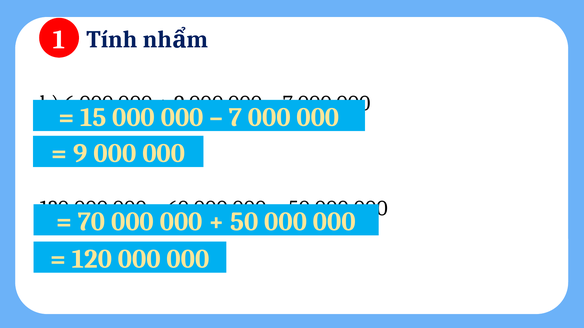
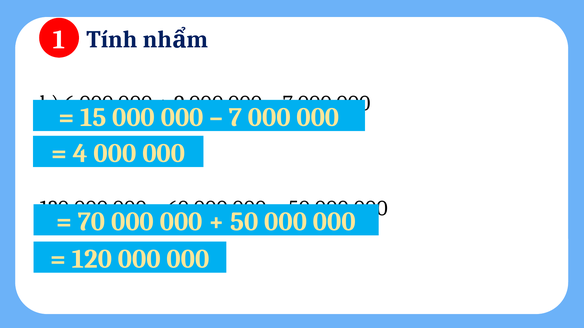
9 at (80, 154): 9 -> 4
